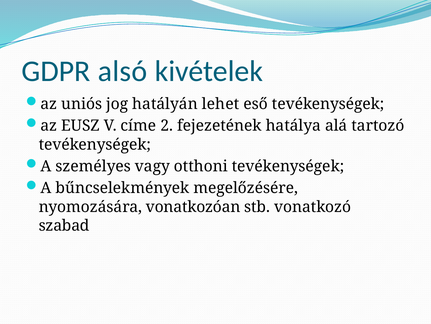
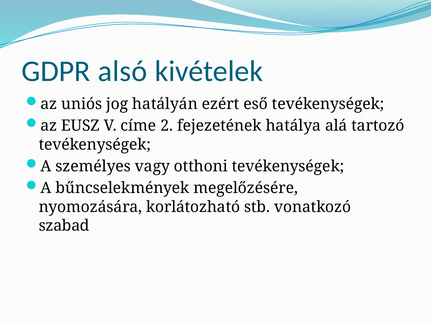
lehet: lehet -> ezért
vonatkozóan: vonatkozóan -> korlátozható
